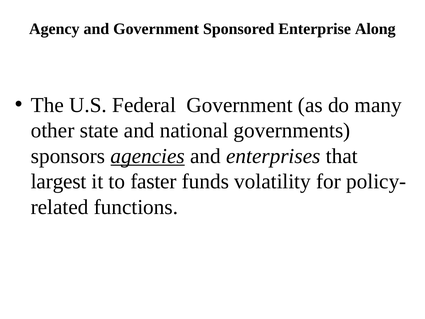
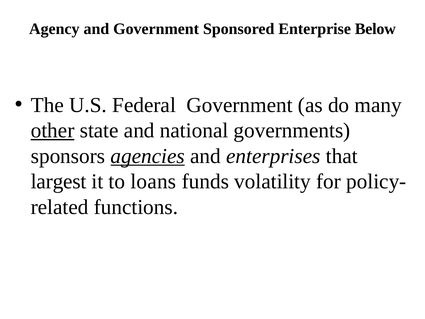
Along: Along -> Below
other underline: none -> present
faster: faster -> loans
